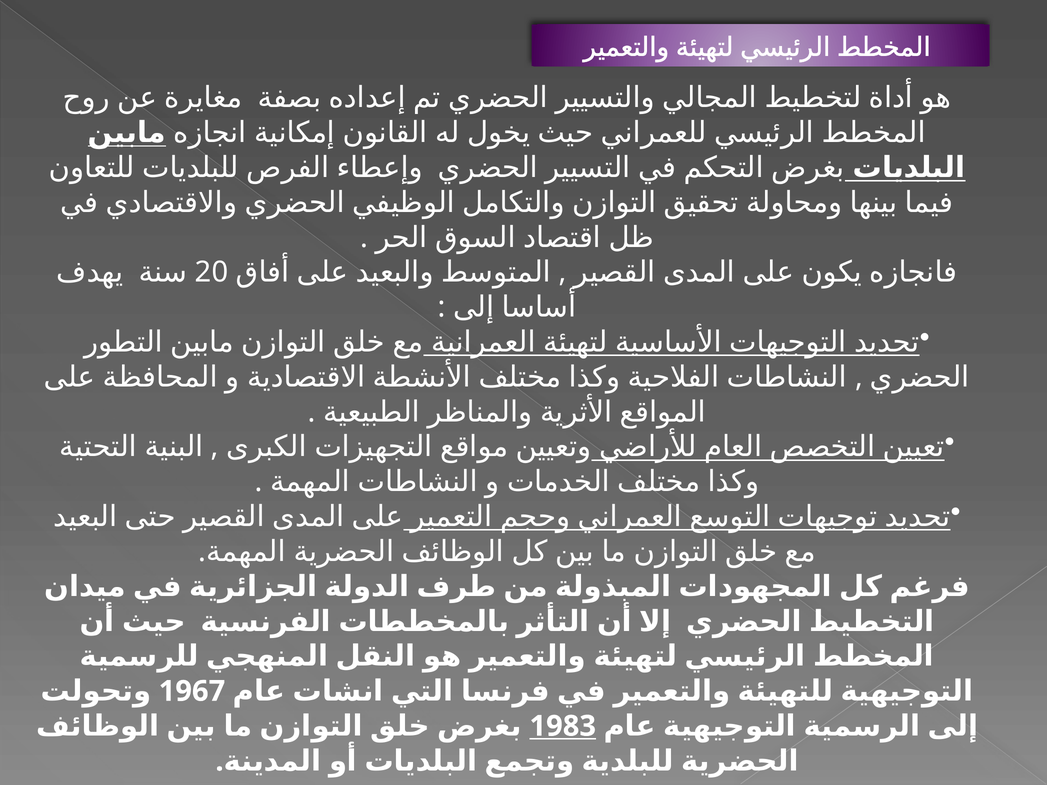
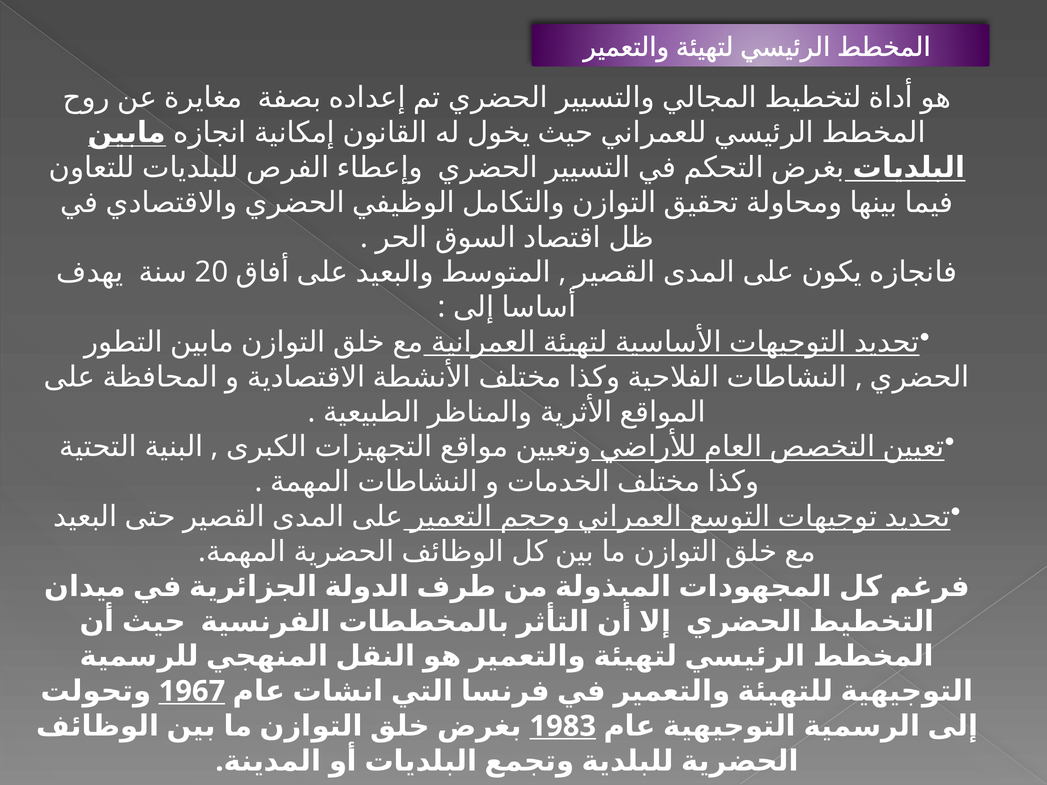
1967 underline: none -> present
